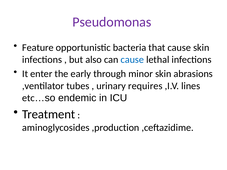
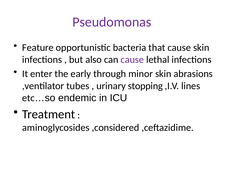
cause at (132, 60) colour: blue -> purple
requires: requires -> stopping
,production: ,production -> ,considered
